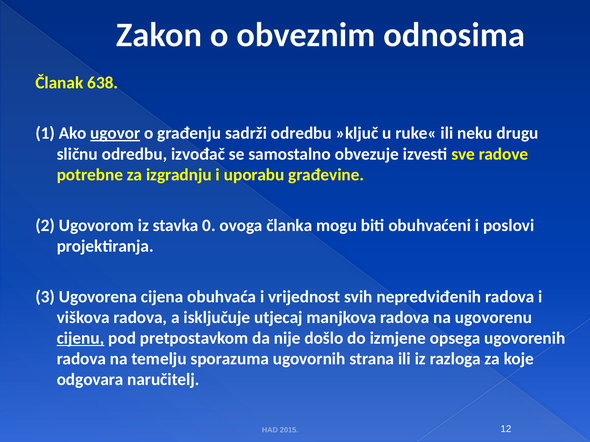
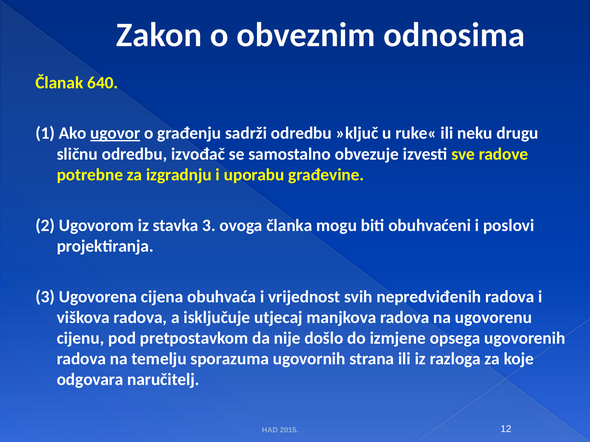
638: 638 -> 640
stavka 0: 0 -> 3
cijenu underline: present -> none
